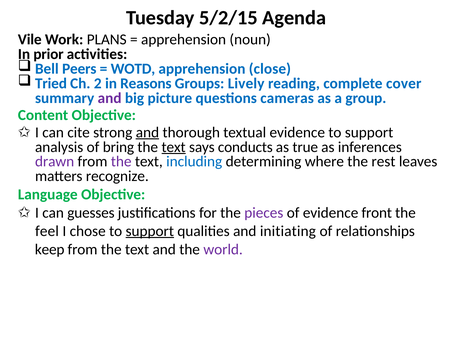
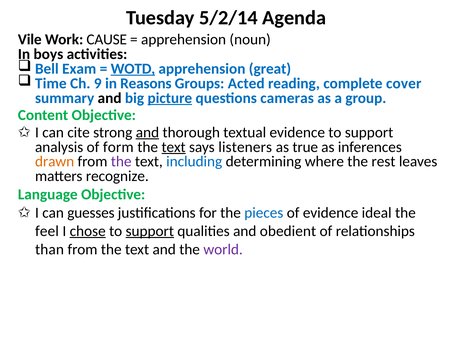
5/2/15: 5/2/15 -> 5/2/14
PLANS: PLANS -> CAUSE
prior: prior -> boys
Peers: Peers -> Exam
WOTD underline: none -> present
close: close -> great
Tried: Tried -> Time
2: 2 -> 9
Lively: Lively -> Acted
and at (110, 98) colour: purple -> black
picture underline: none -> present
bring: bring -> form
conducts: conducts -> listeners
drawn colour: purple -> orange
pieces colour: purple -> blue
front: front -> ideal
chose underline: none -> present
initiating: initiating -> obedient
keep: keep -> than
